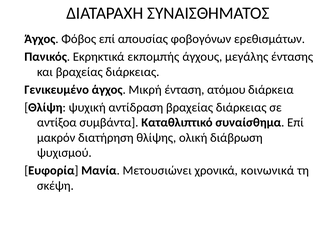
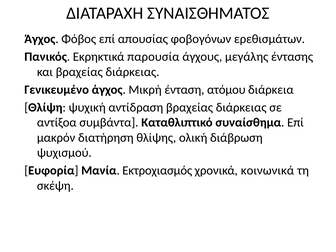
εκπομπής: εκπομπής -> παρουσία
Μετουσιώνει: Μετουσιώνει -> Εκτροχιασμός
